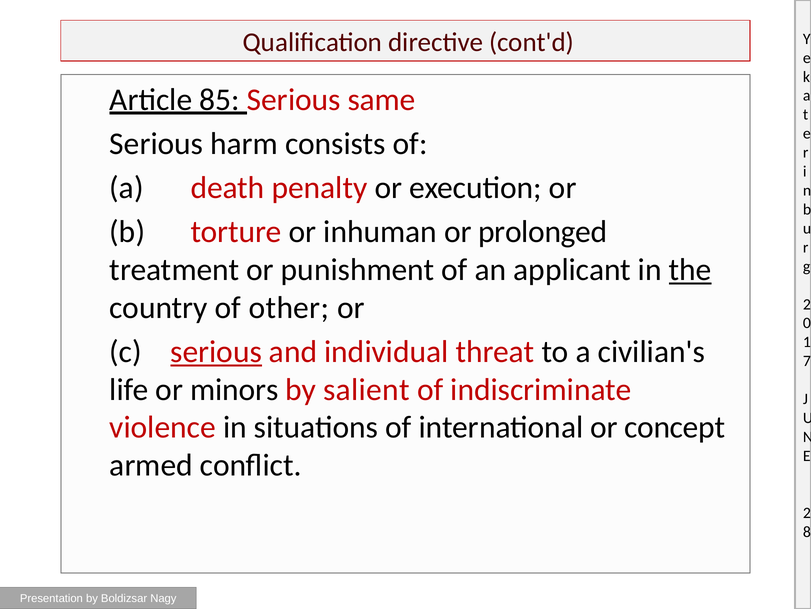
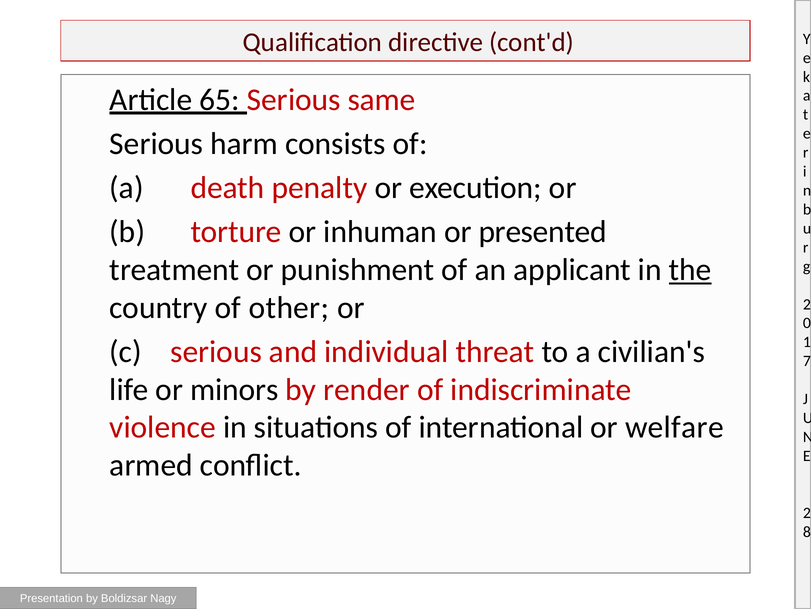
85: 85 -> 65
prolonged: prolonged -> presented
serious at (216, 351) underline: present -> none
salient: salient -> render
concept: concept -> welfare
